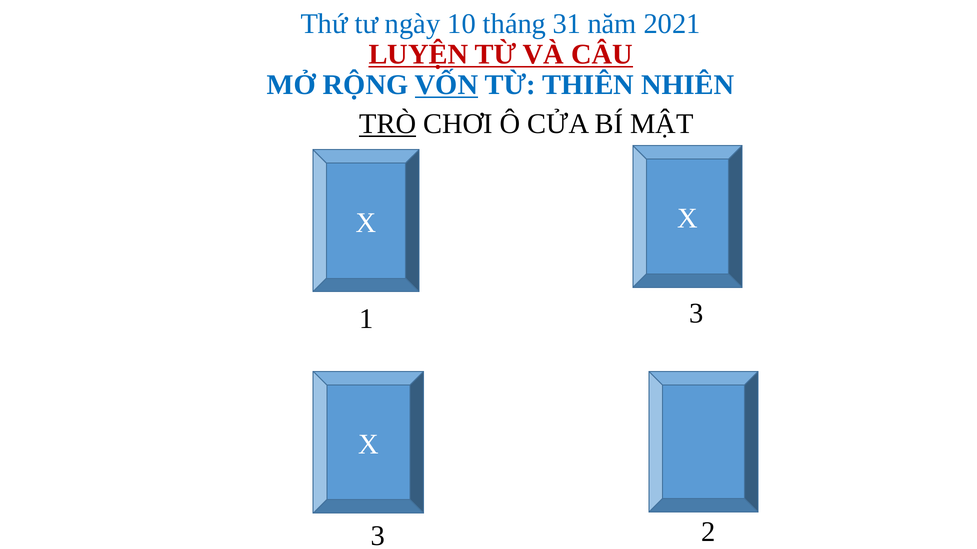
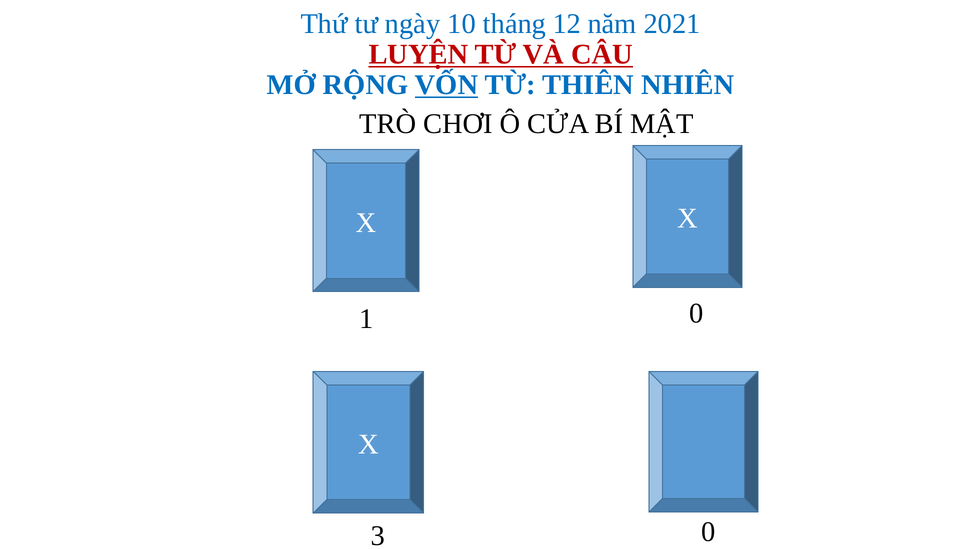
31: 31 -> 12
TRÒ underline: present -> none
1 3: 3 -> 0
2 at (708, 532): 2 -> 0
